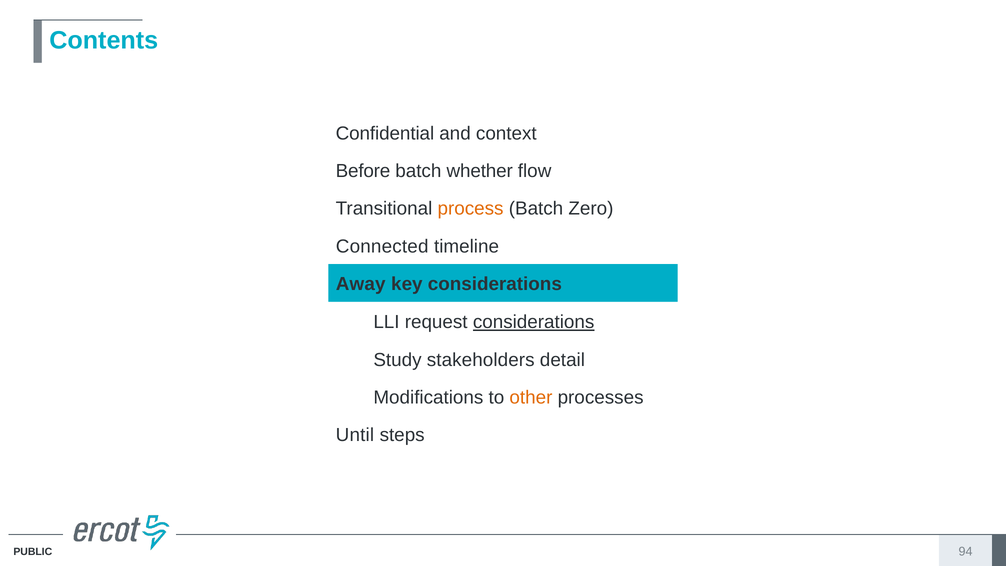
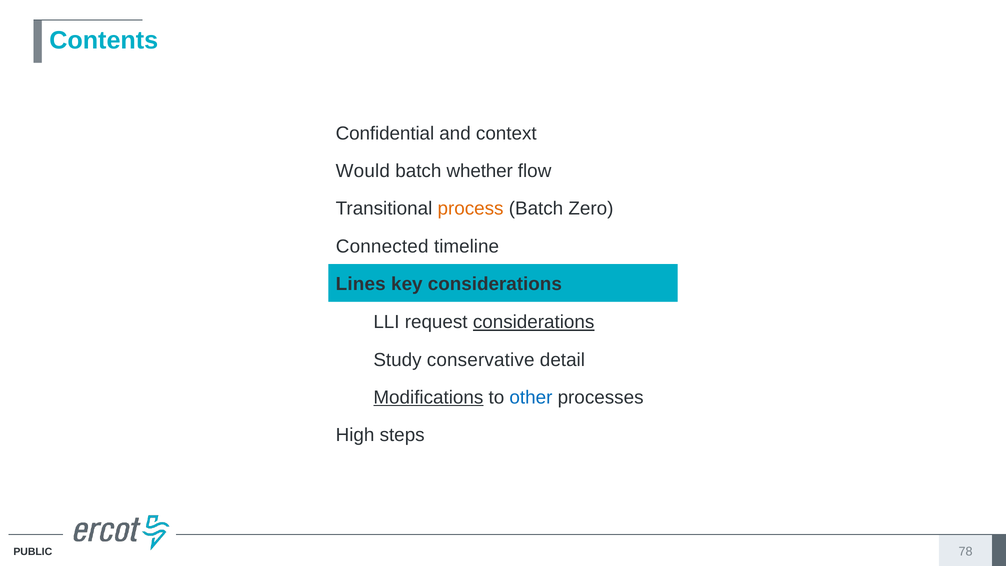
Before: Before -> Would
Away: Away -> Lines
stakeholders: stakeholders -> conservative
Modifications underline: none -> present
other colour: orange -> blue
Until: Until -> High
94: 94 -> 78
